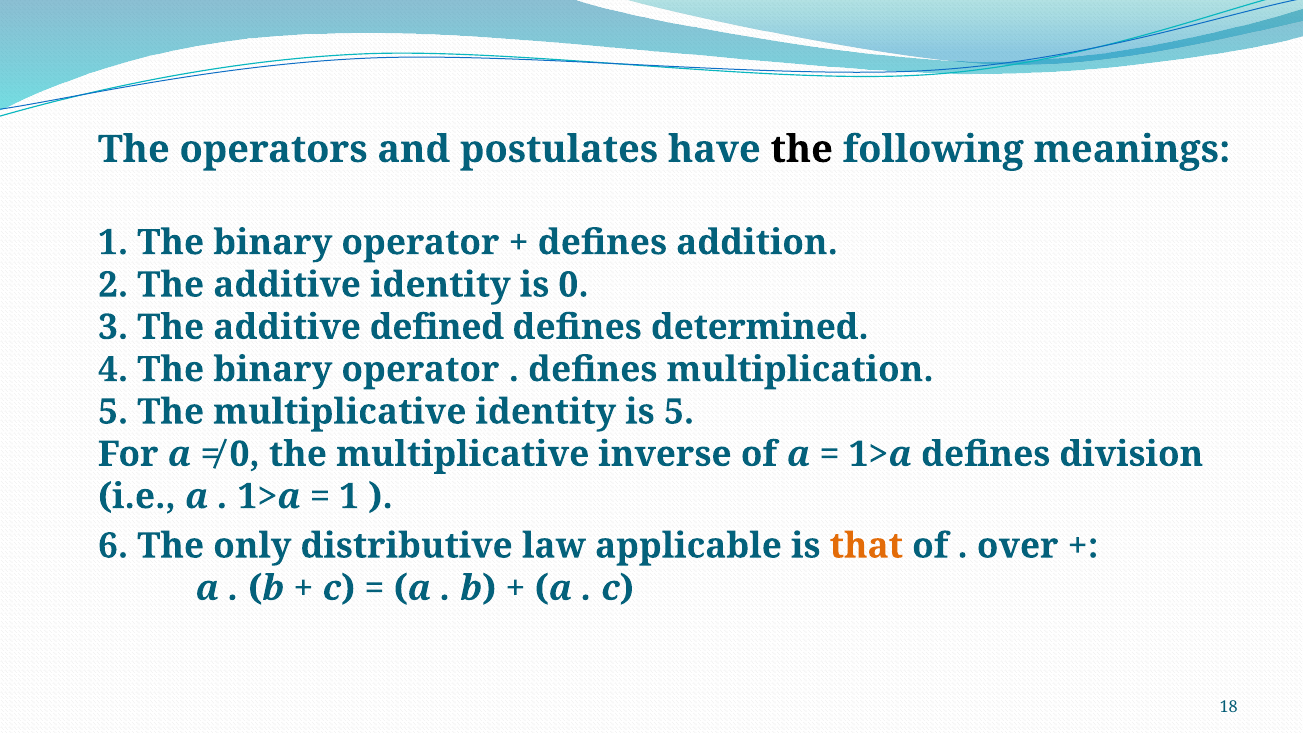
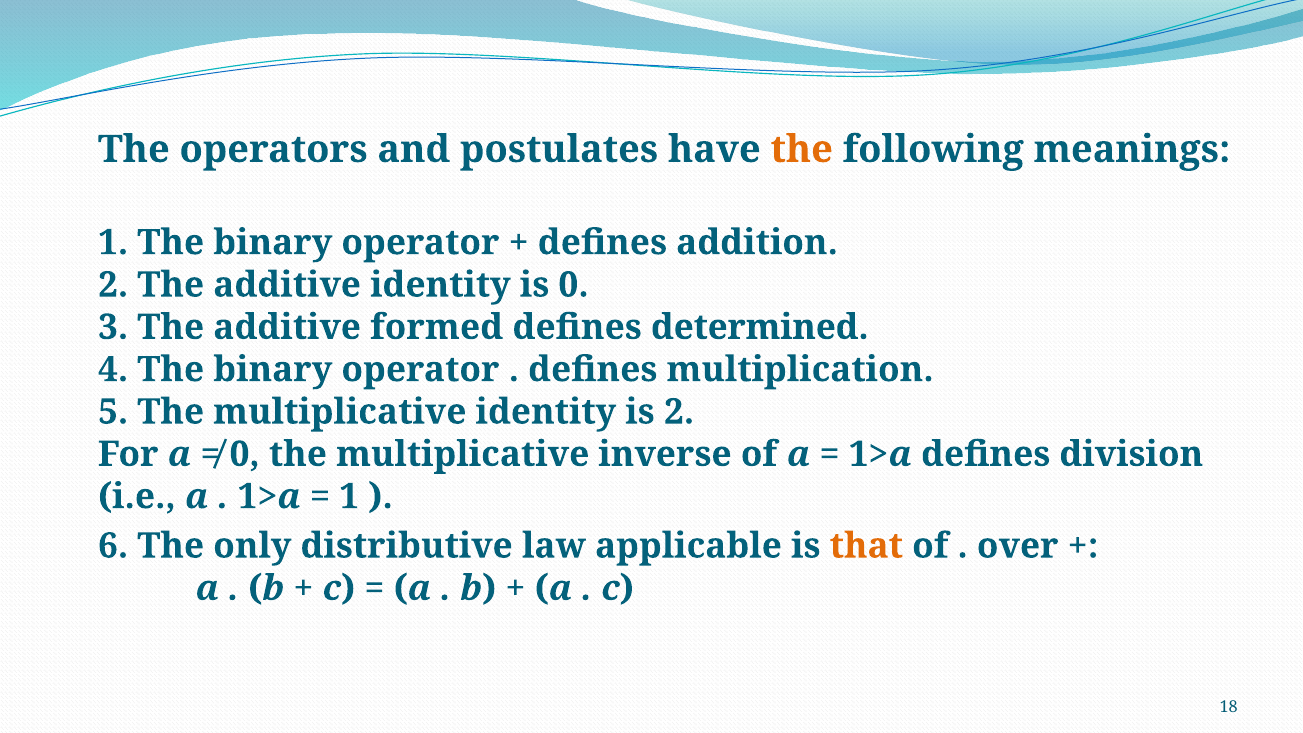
the at (802, 149) colour: black -> orange
defined: defined -> formed
is 5: 5 -> 2
